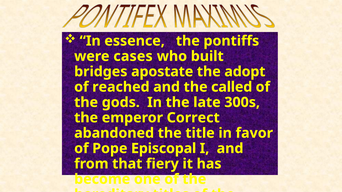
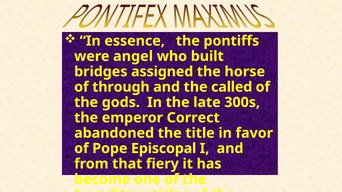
cases: cases -> angel
apostate: apostate -> assigned
adopt: adopt -> horse
reached: reached -> through
